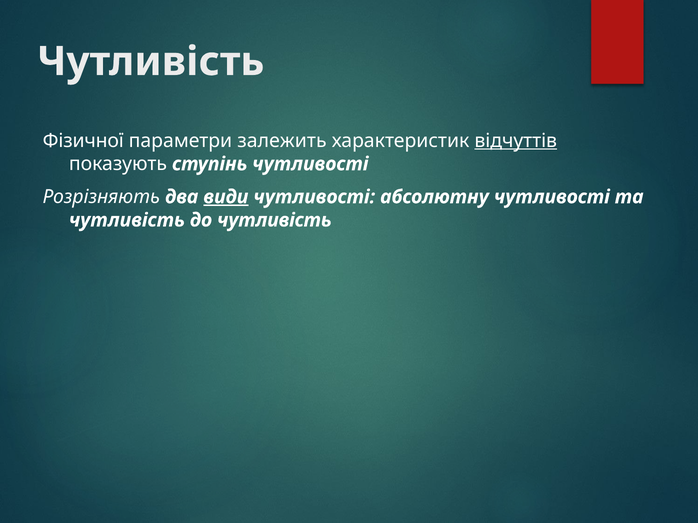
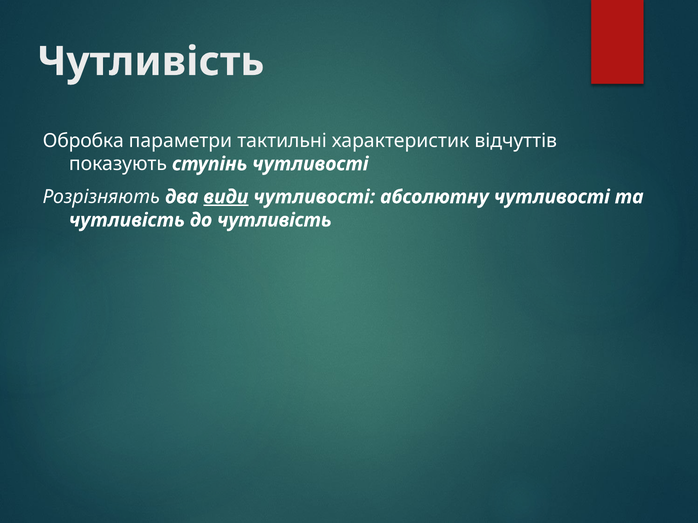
Фізичної: Фізичної -> Обробка
залежить: залежить -> тактильні
відчуттів underline: present -> none
